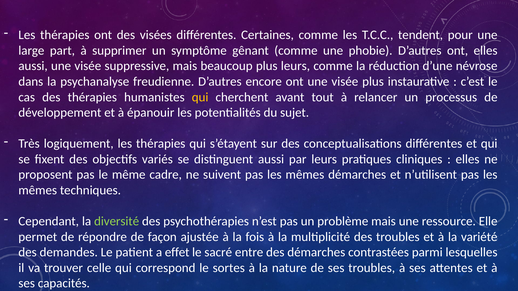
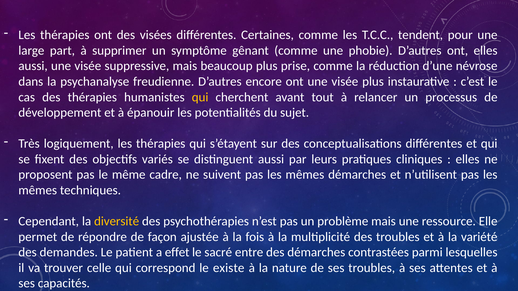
plus leurs: leurs -> prise
diversité colour: light green -> yellow
sortes: sortes -> existe
